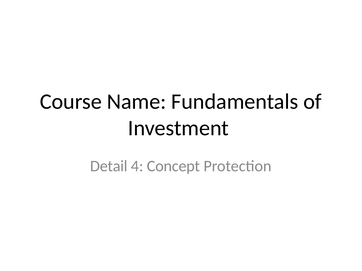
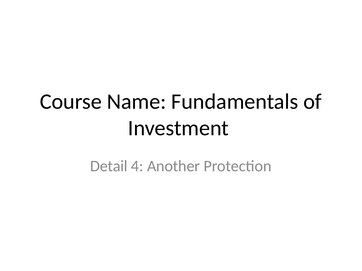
Concept: Concept -> Another
